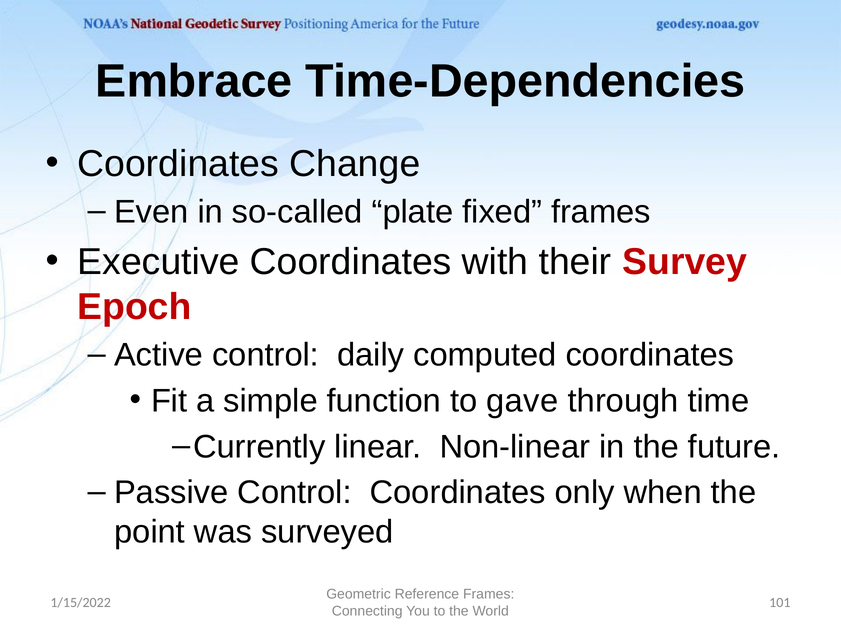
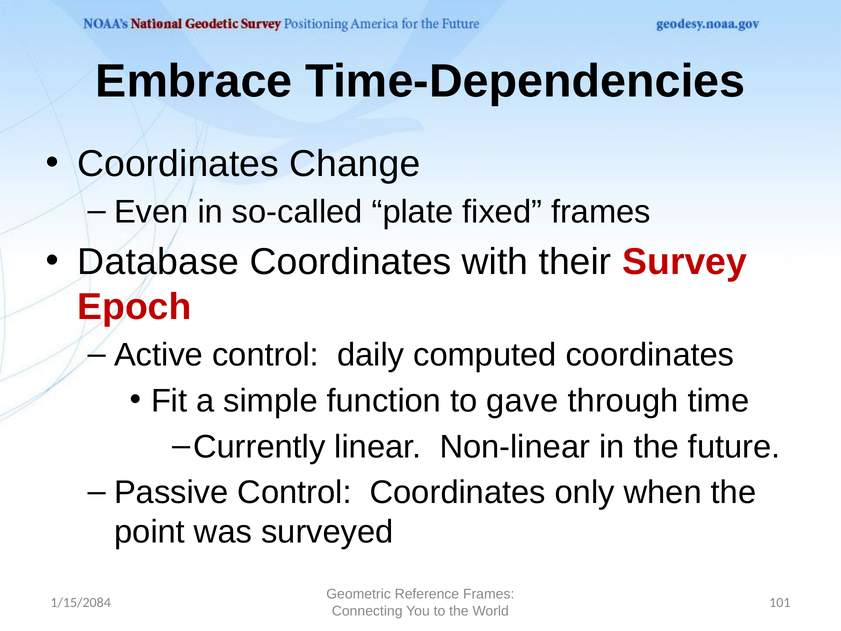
Executive: Executive -> Database
1/15/2022: 1/15/2022 -> 1/15/2084
